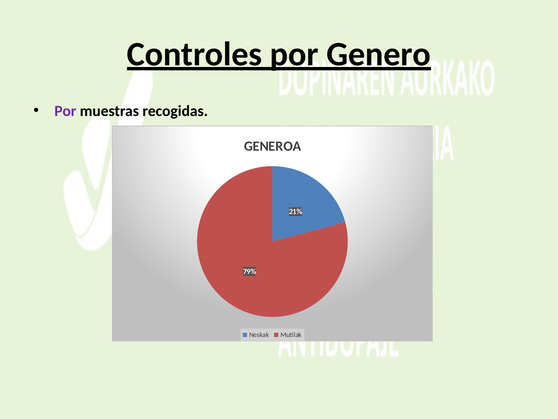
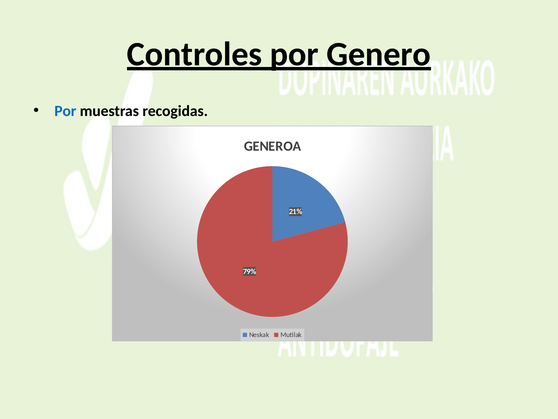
Por at (65, 111) colour: purple -> blue
